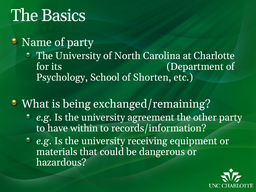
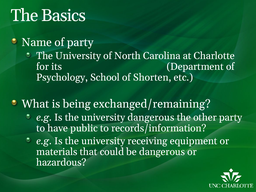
university agreement: agreement -> dangerous
within: within -> public
